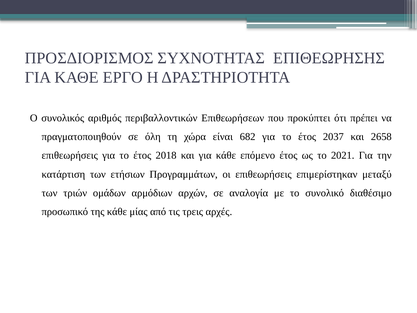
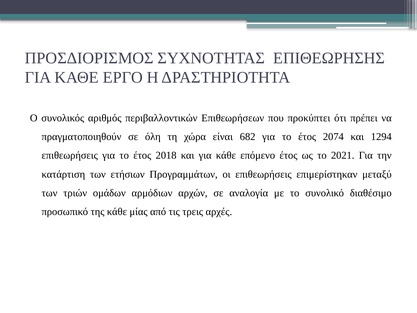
2037: 2037 -> 2074
2658: 2658 -> 1294
